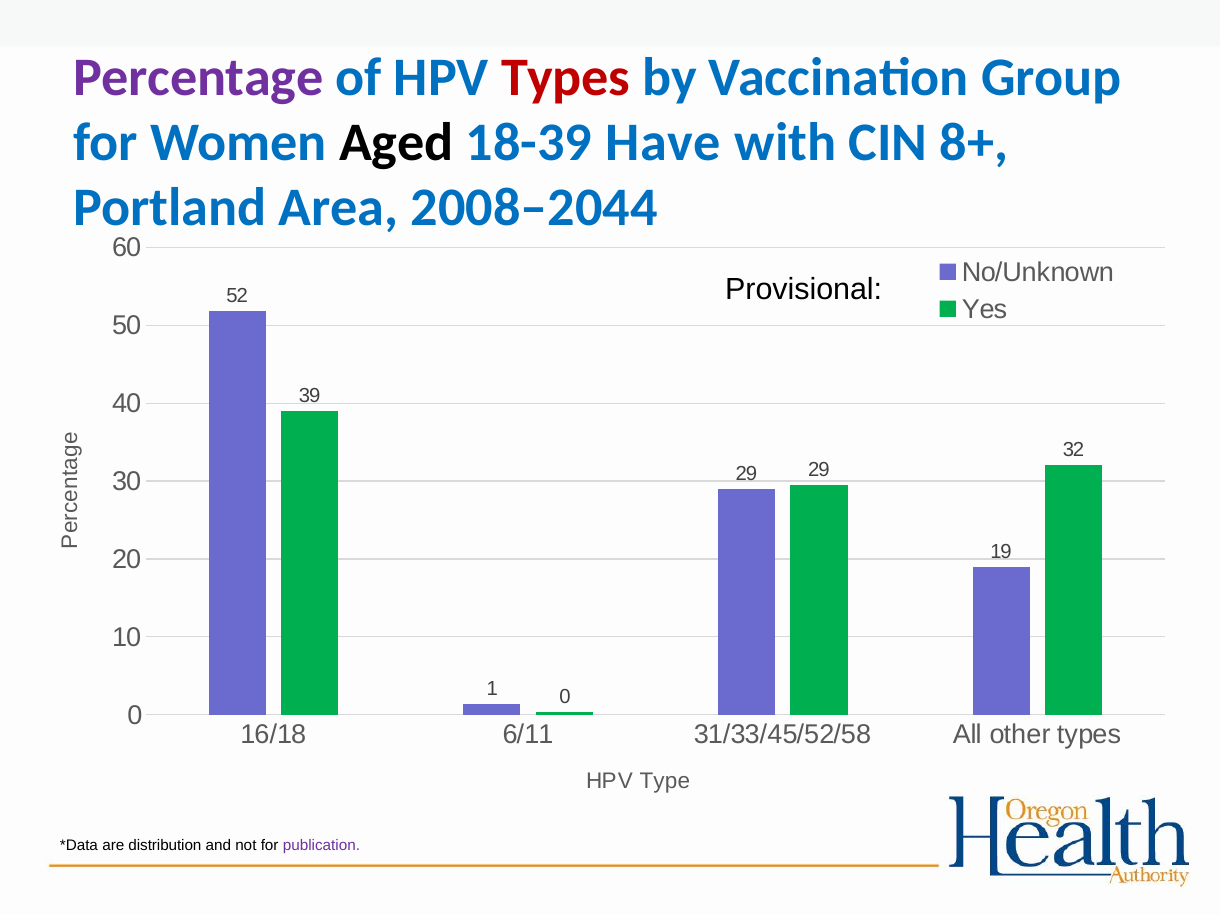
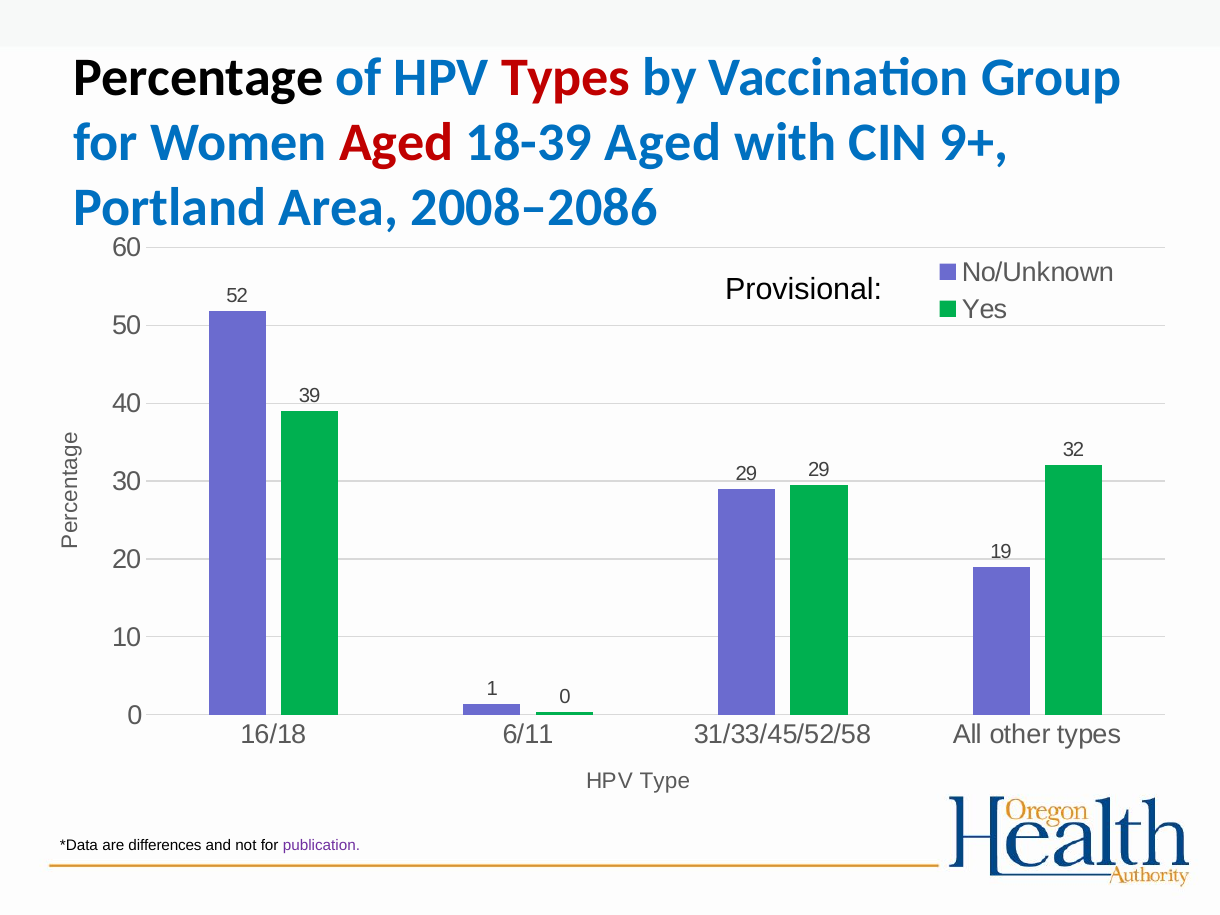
Percentage colour: purple -> black
Aged at (396, 142) colour: black -> red
18-39 Have: Have -> Aged
8+: 8+ -> 9+
2008–2044: 2008–2044 -> 2008–2086
distribution: distribution -> differences
